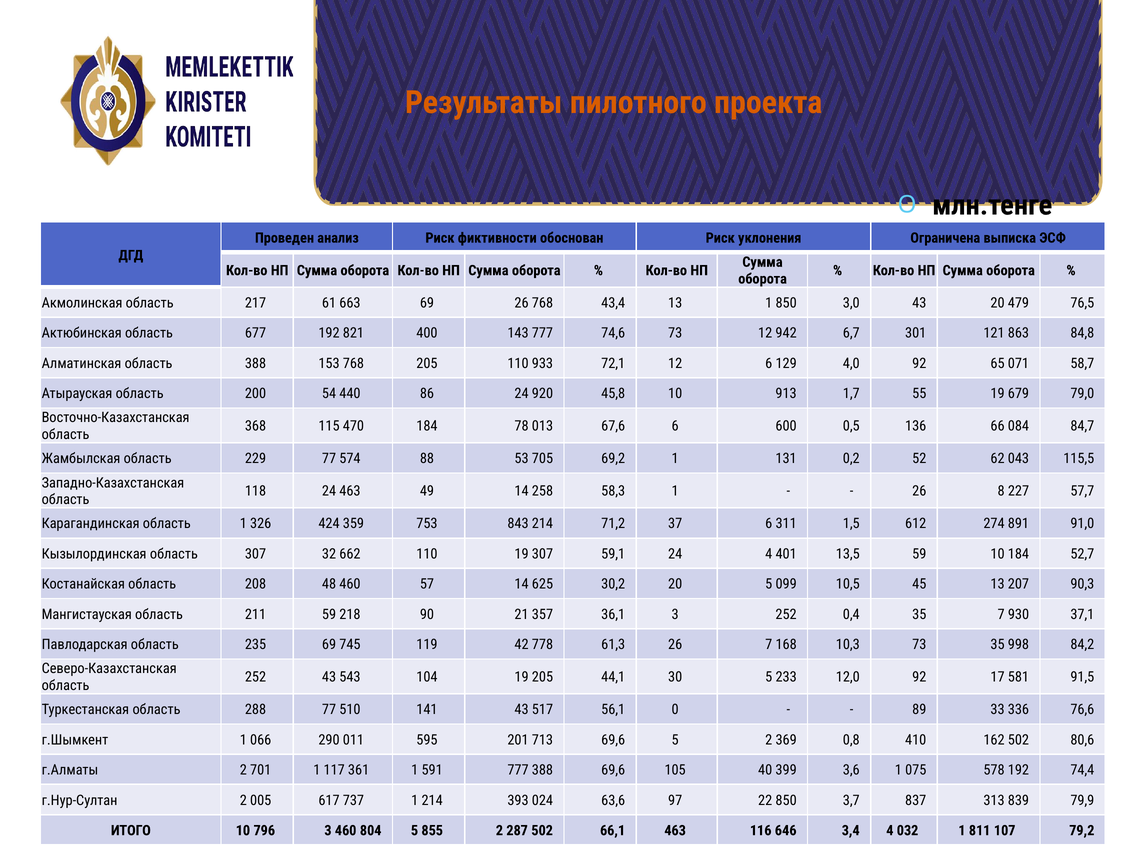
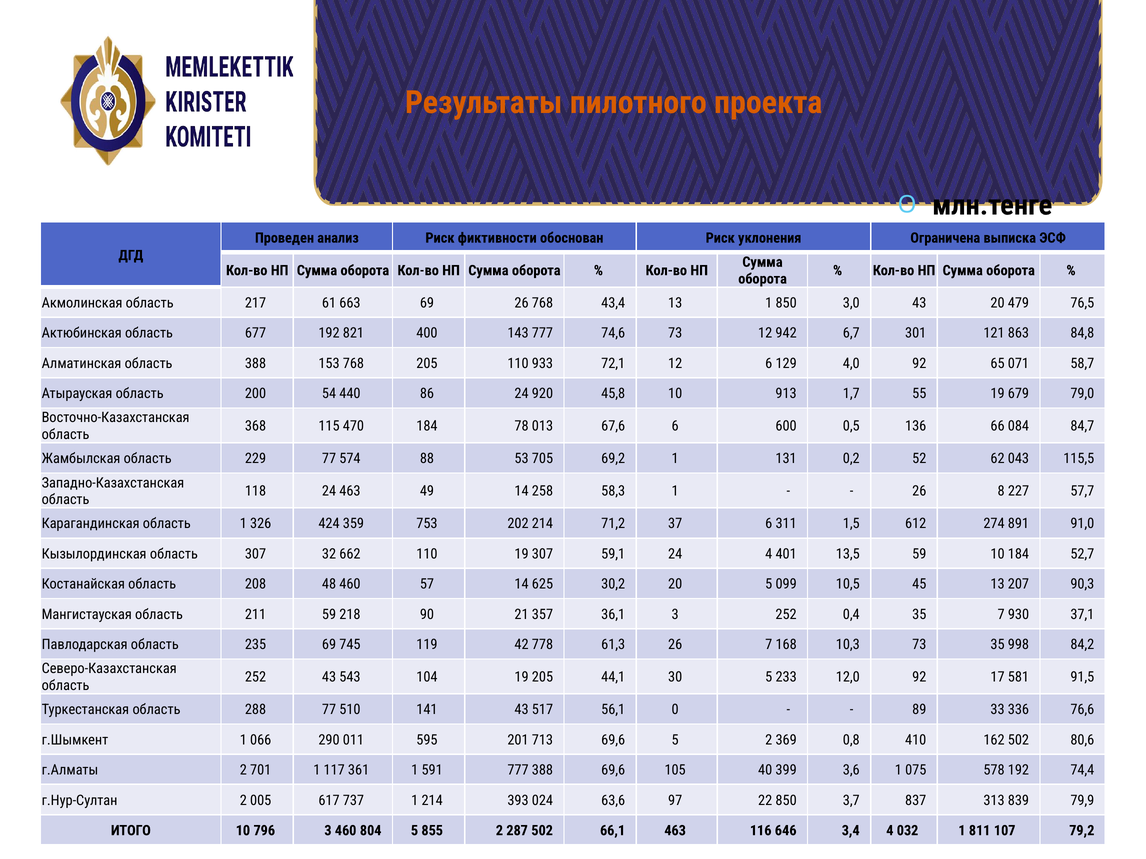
843: 843 -> 202
